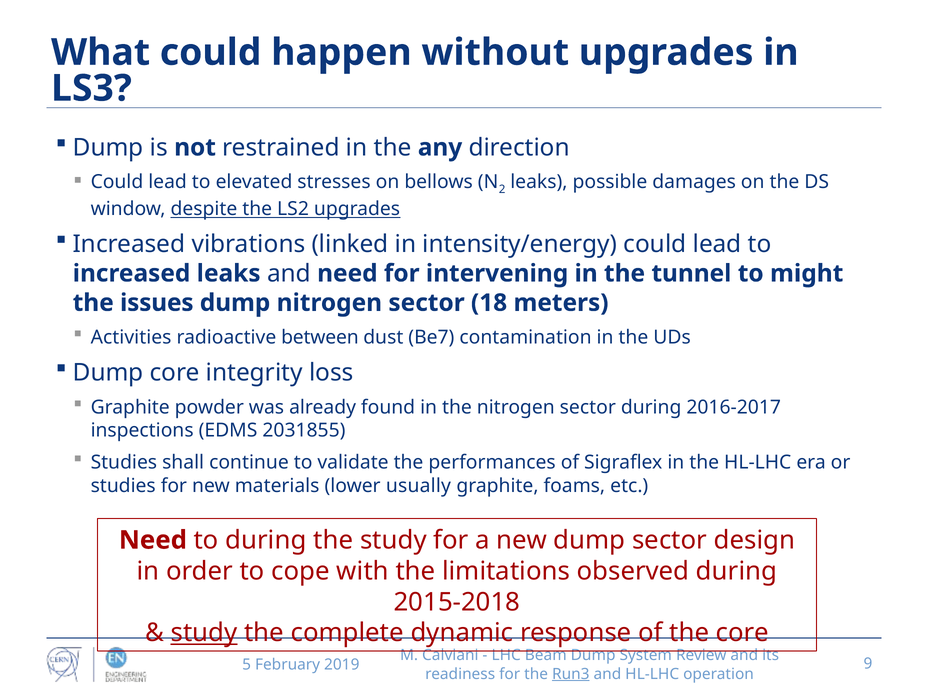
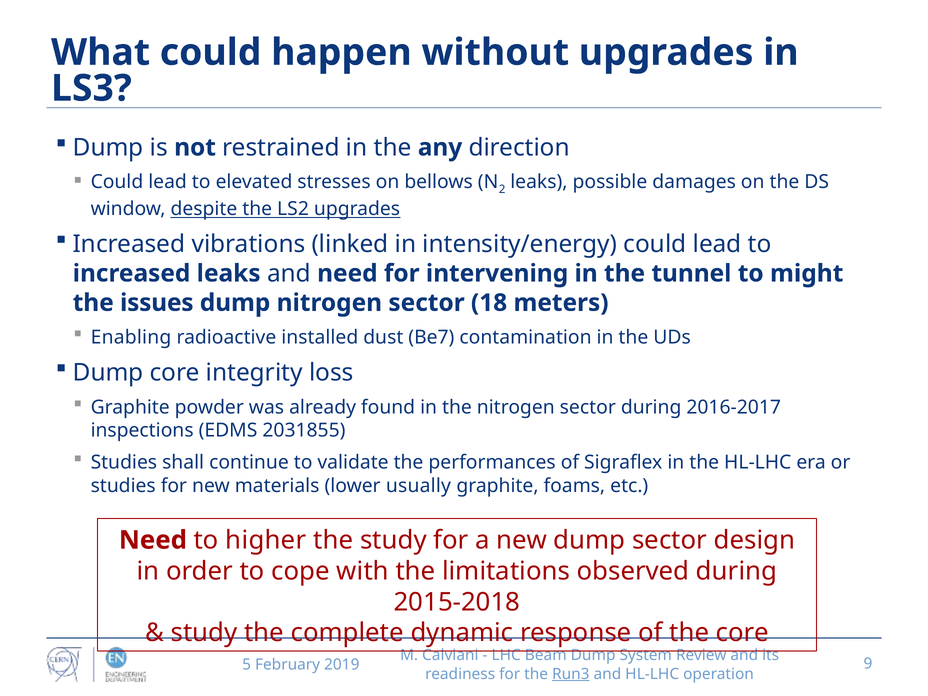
Activities: Activities -> Enabling
between: between -> installed
to during: during -> higher
study at (204, 633) underline: present -> none
